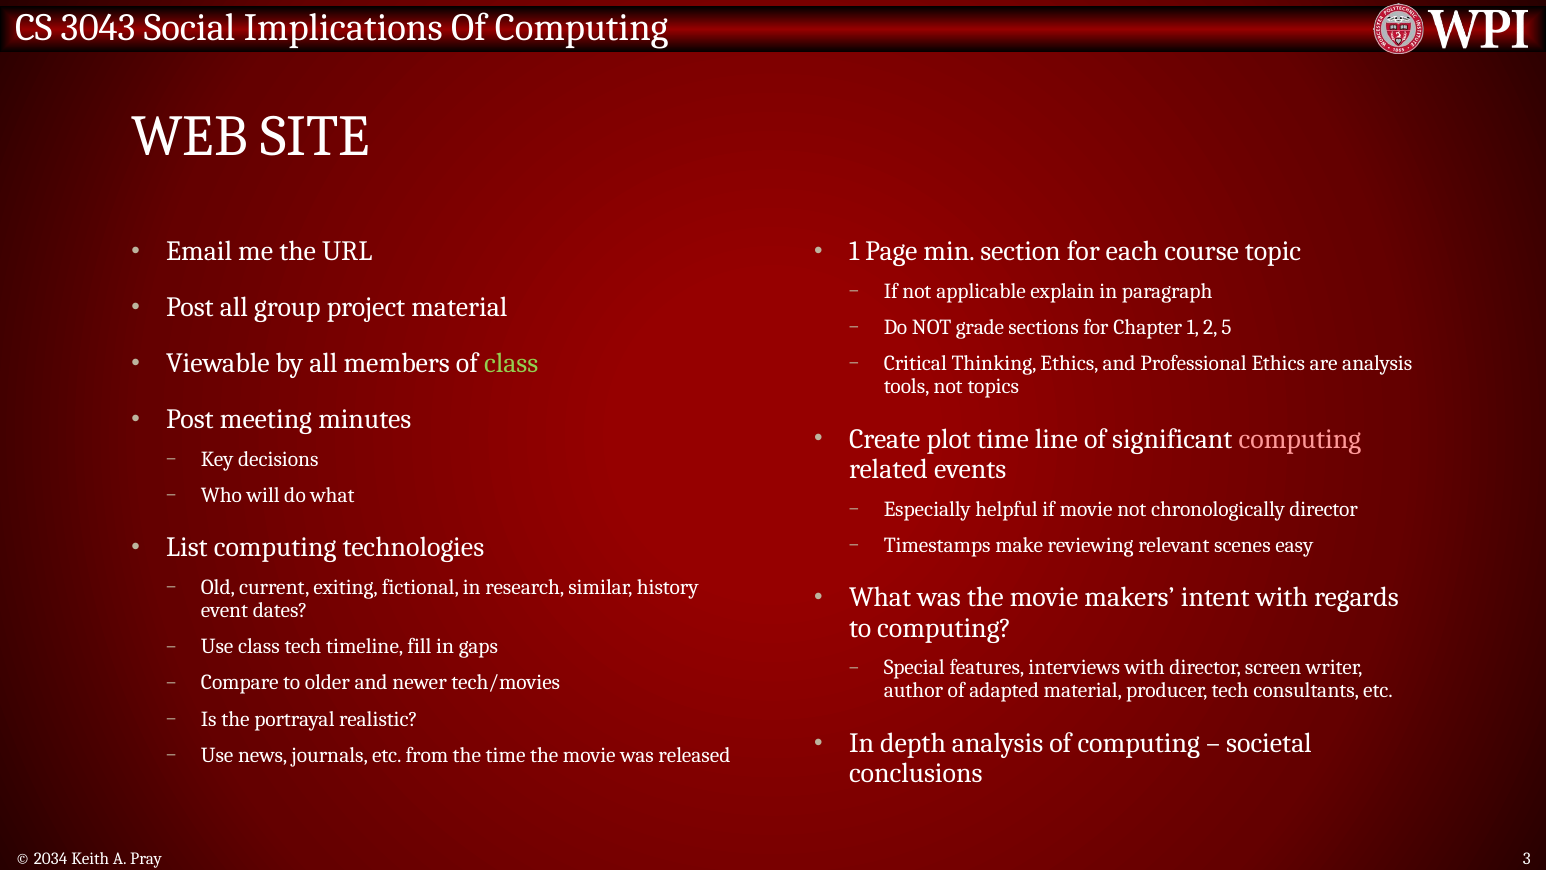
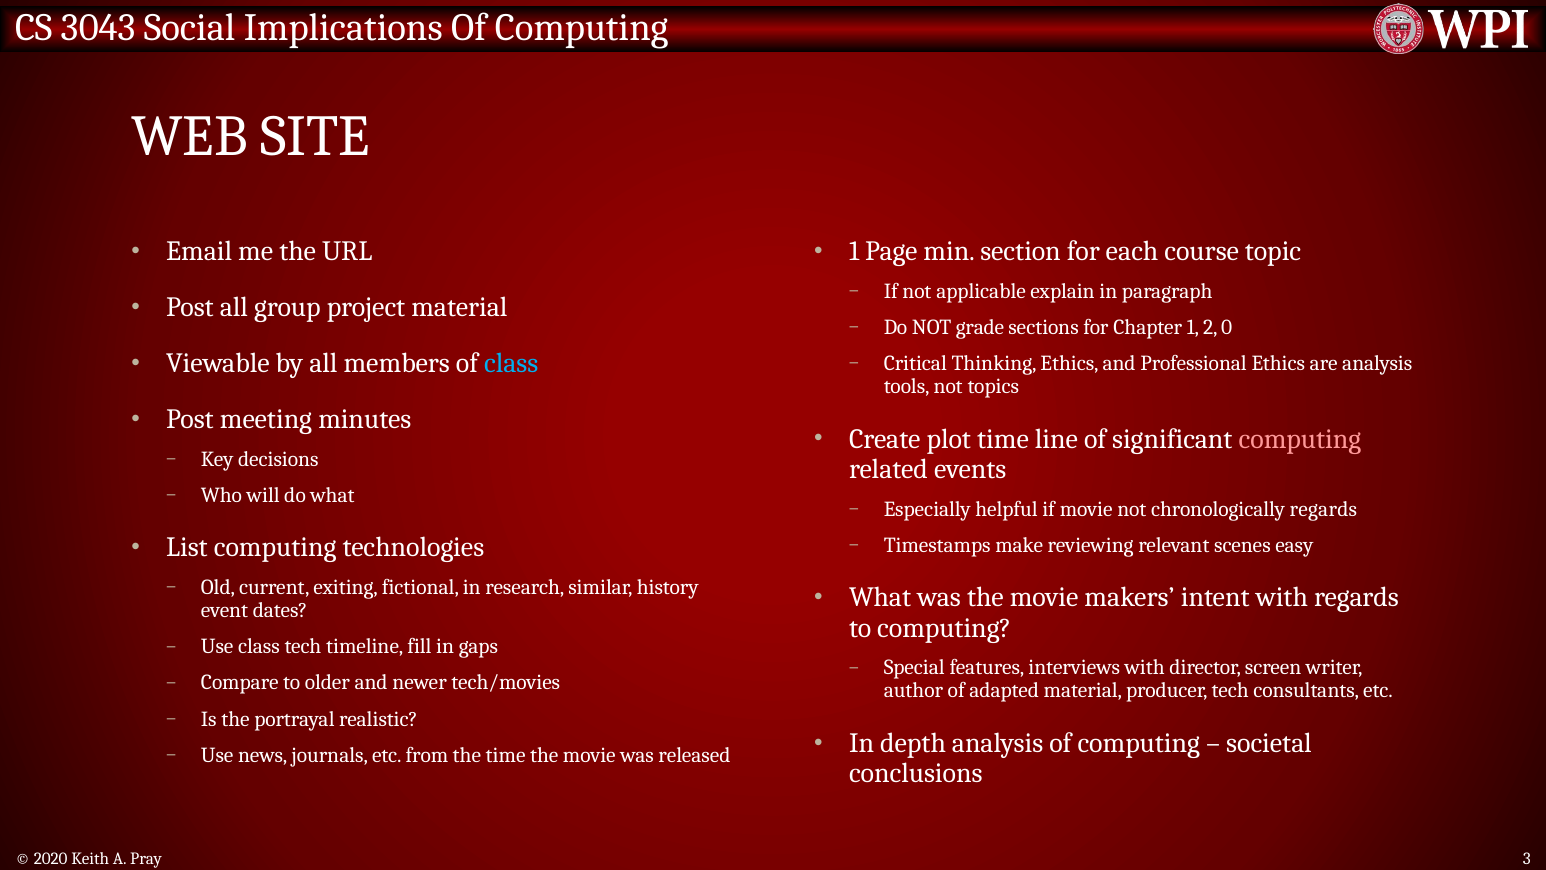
5: 5 -> 0
class at (511, 363) colour: light green -> light blue
chronologically director: director -> regards
2034: 2034 -> 2020
